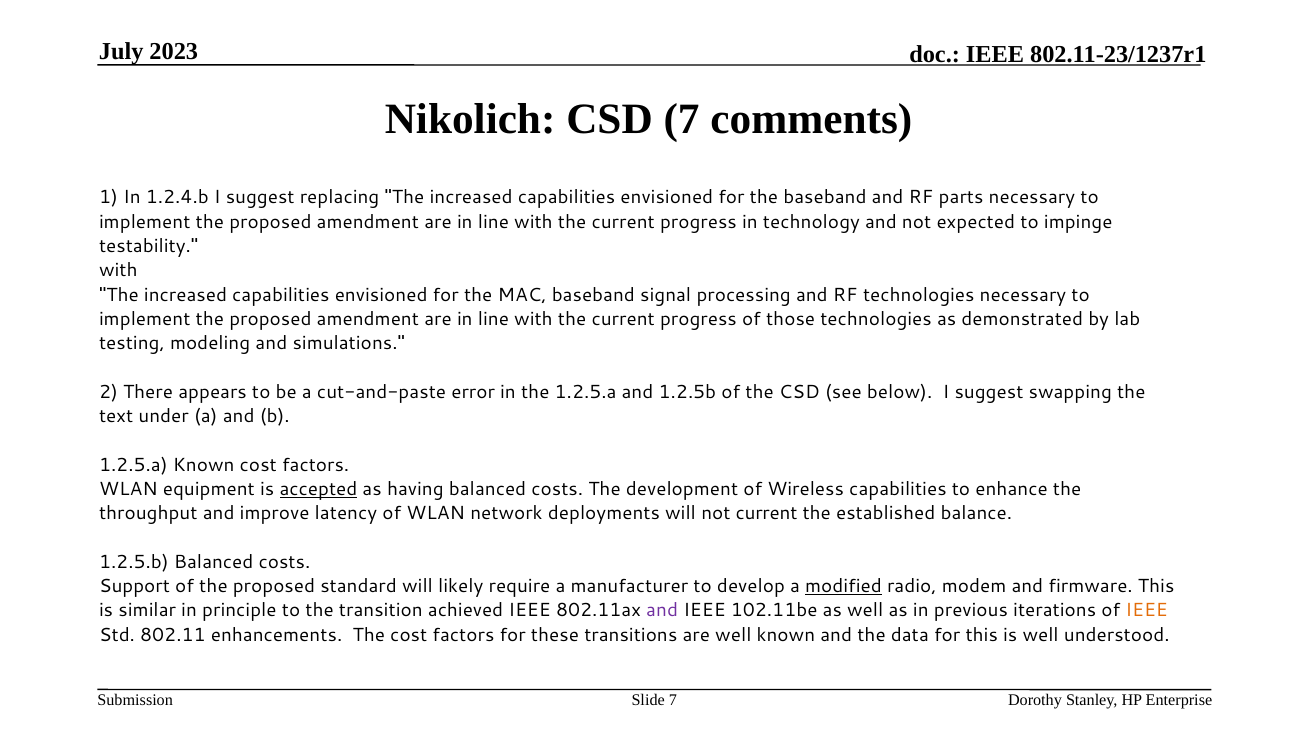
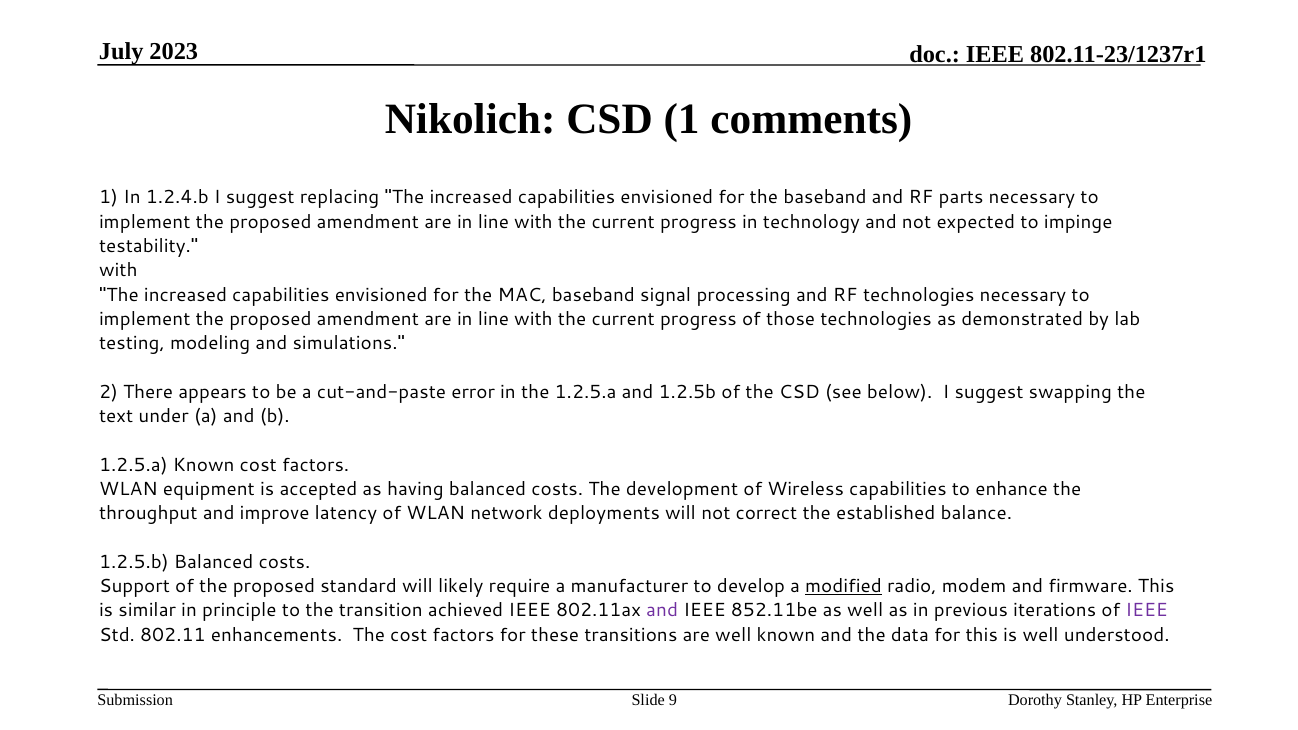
CSD 7: 7 -> 1
accepted underline: present -> none
not current: current -> correct
102.11be: 102.11be -> 852.11be
IEEE at (1147, 611) colour: orange -> purple
Slide 7: 7 -> 9
